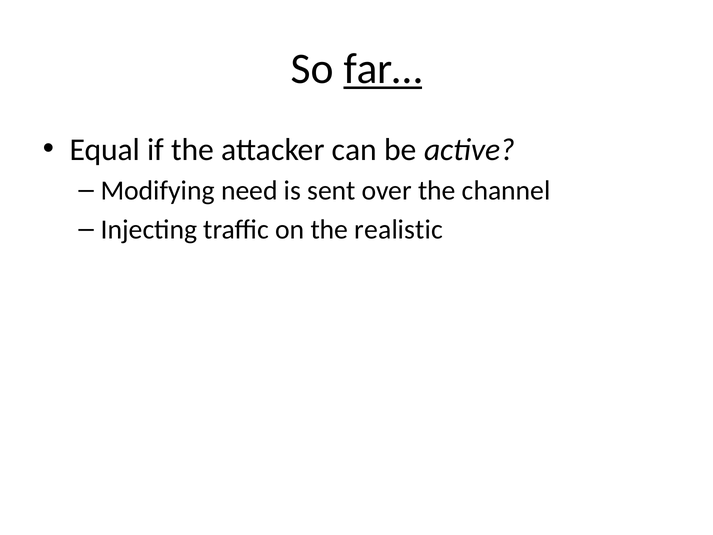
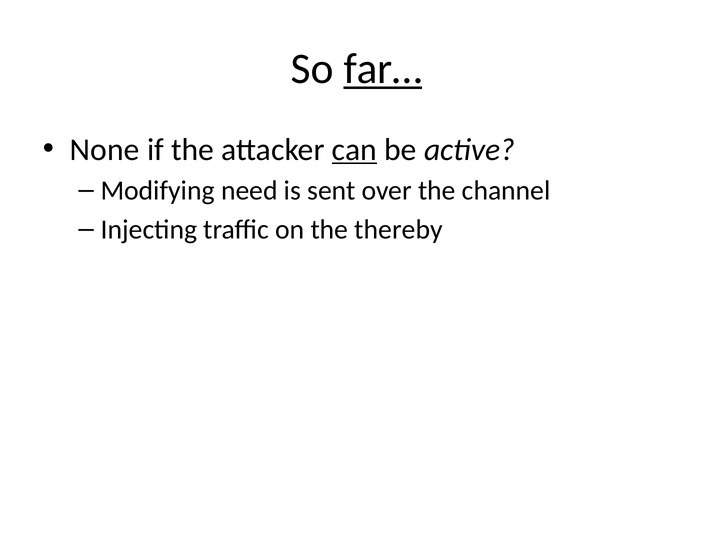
Equal: Equal -> None
can underline: none -> present
realistic: realistic -> thereby
